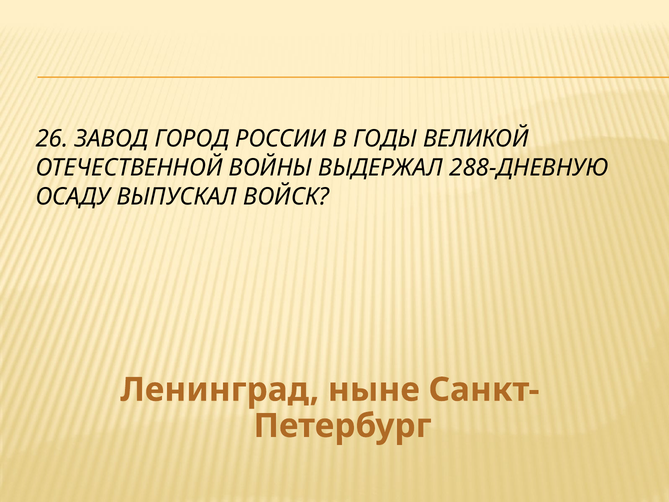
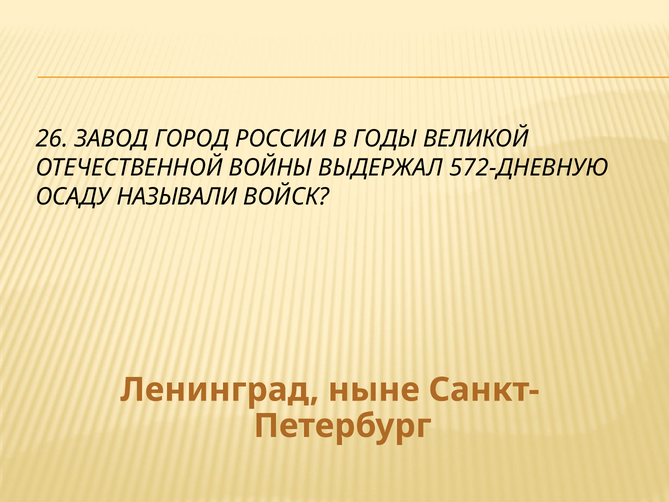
288-ДНЕВНУЮ: 288-ДНЕВНУЮ -> 572-ДНЕВНУЮ
ВЫПУСКАЛ: ВЫПУСКАЛ -> НАЗЫВАЛИ
